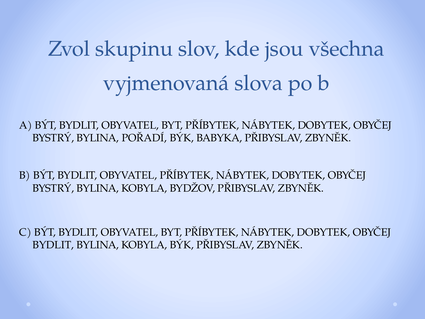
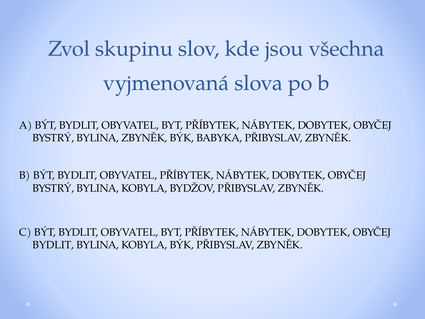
BYLINA POŘADÍ: POŘADÍ -> ZBYNĚK
